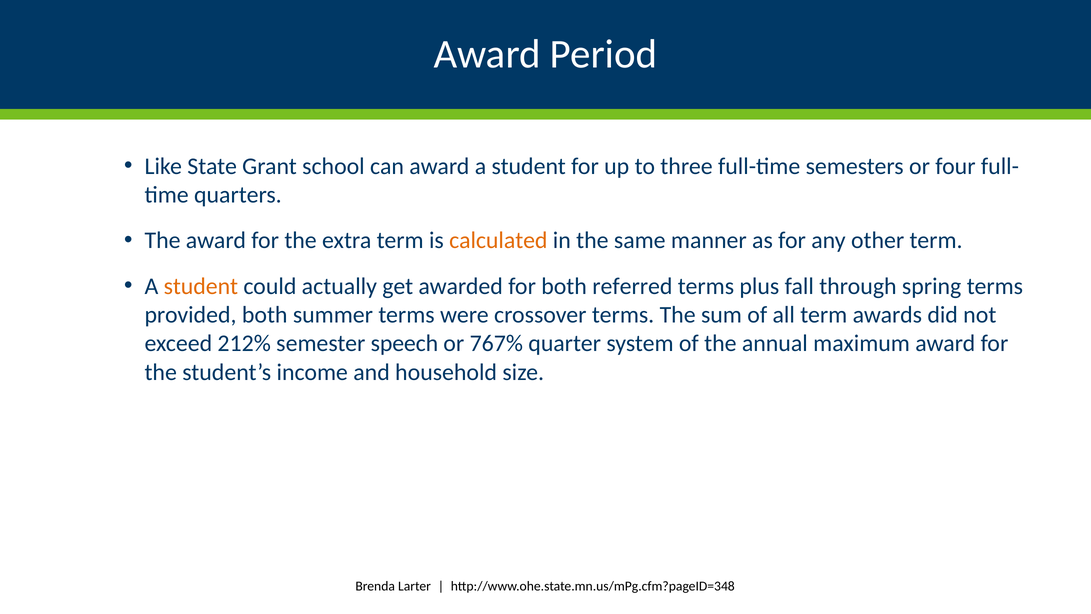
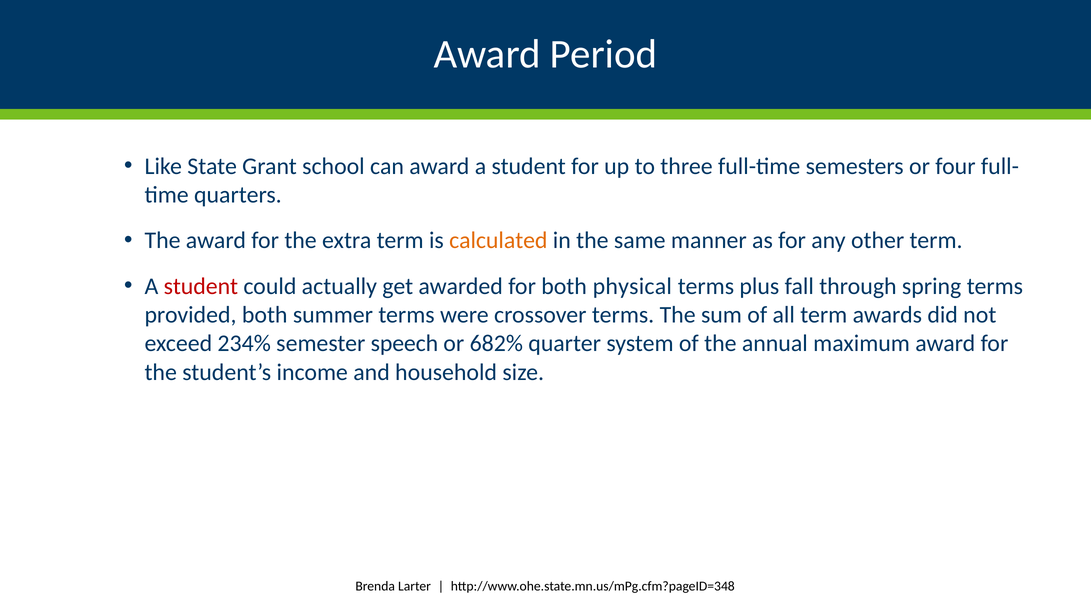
student at (201, 286) colour: orange -> red
referred: referred -> physical
212%: 212% -> 234%
767%: 767% -> 682%
